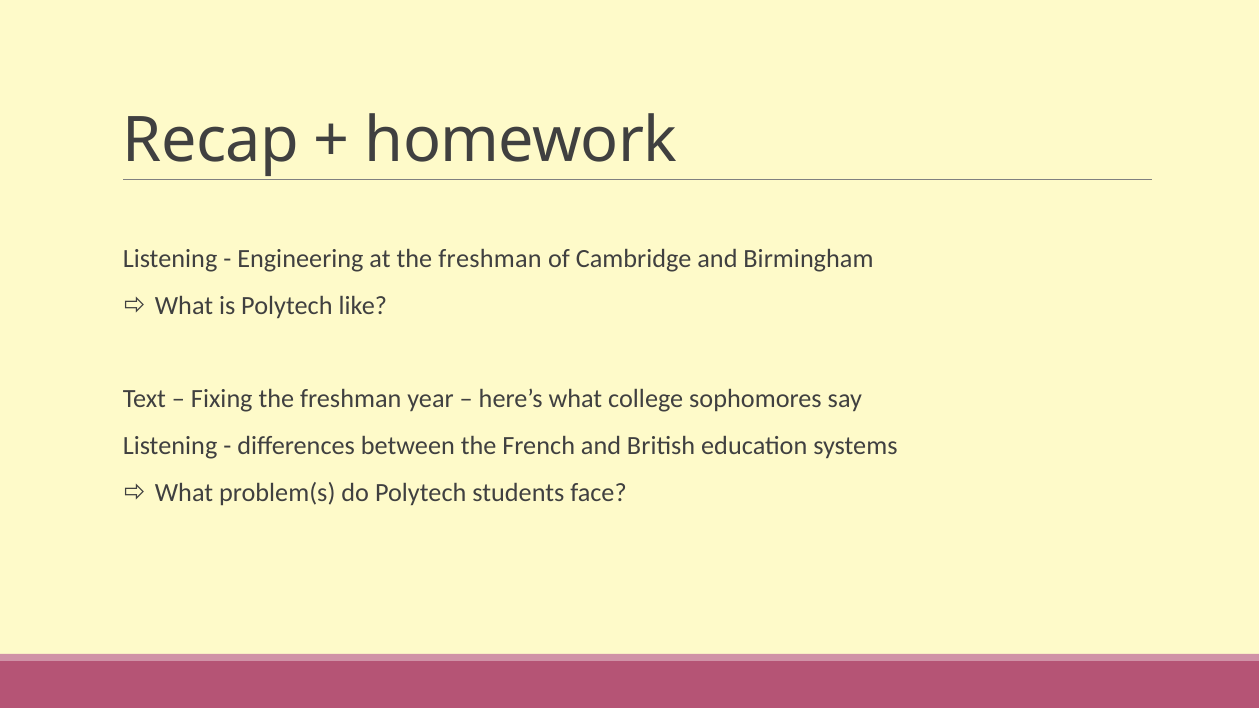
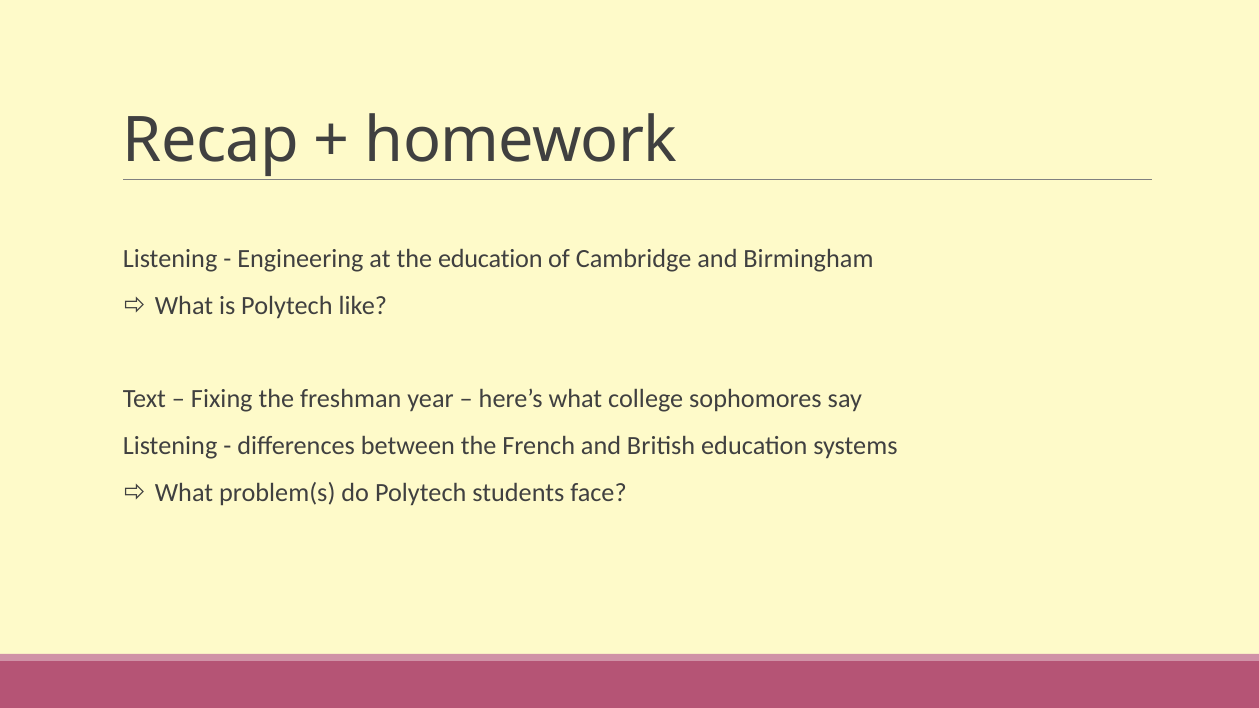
at the freshman: freshman -> education
